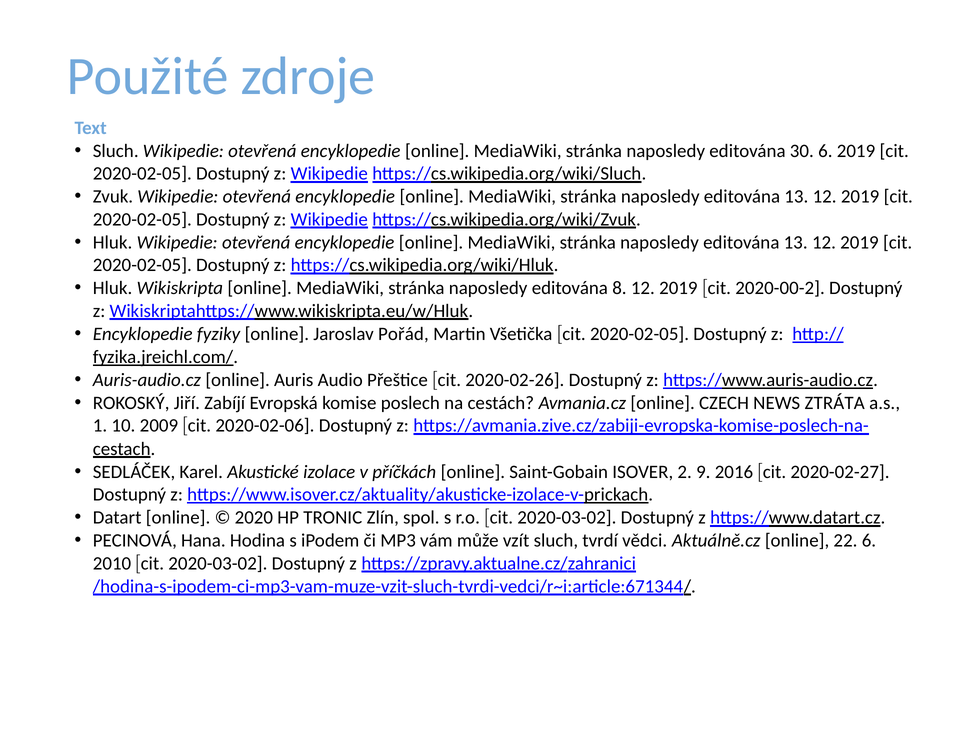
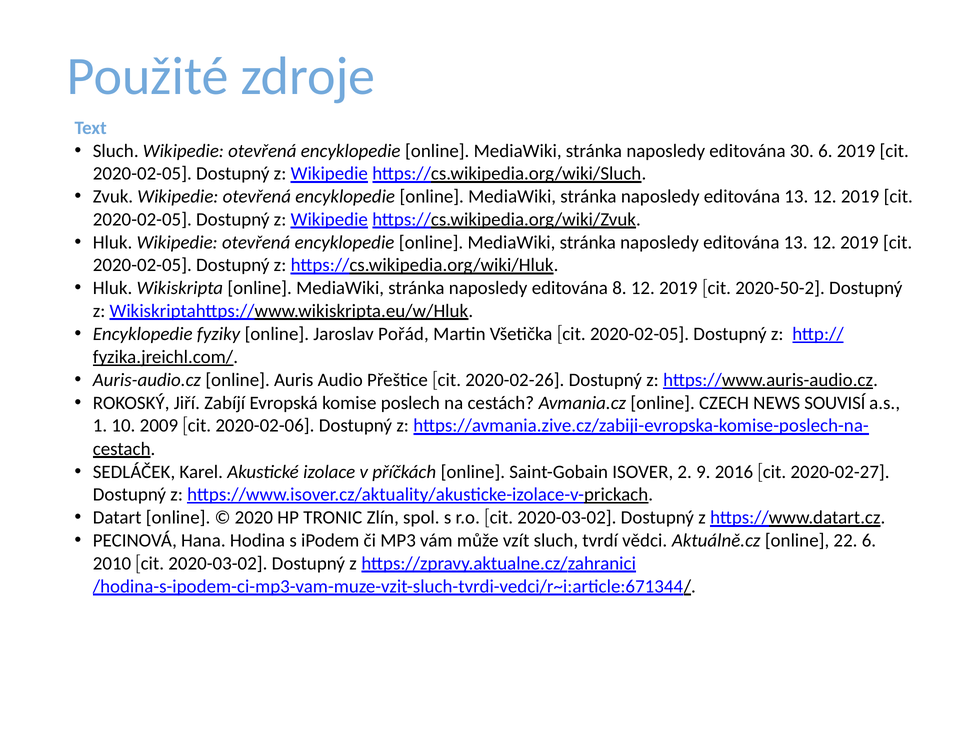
2020-00-2: 2020-00-2 -> 2020-50-2
ZTRÁTA: ZTRÁTA -> SOUVISÍ
